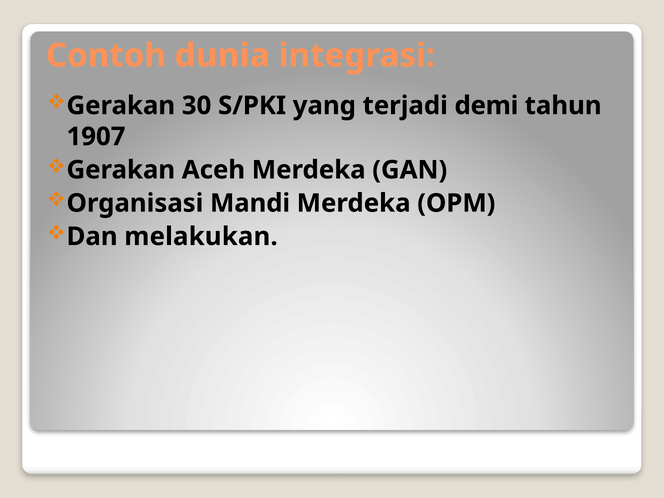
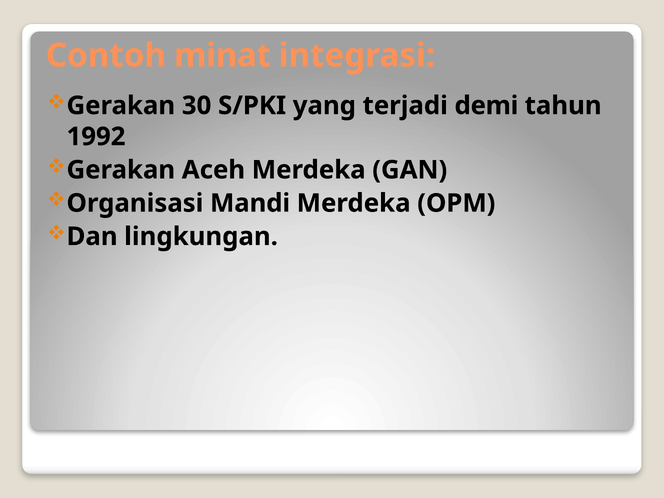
dunia: dunia -> minat
1907: 1907 -> 1992
melakukan: melakukan -> lingkungan
